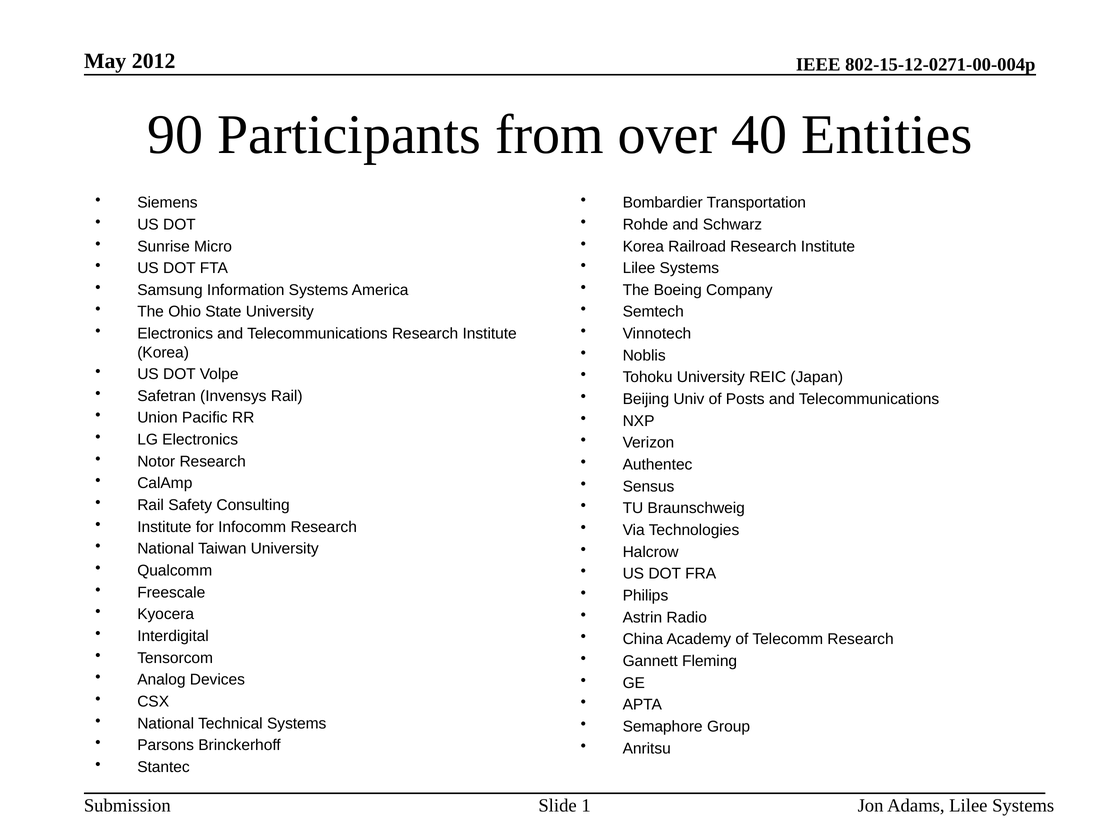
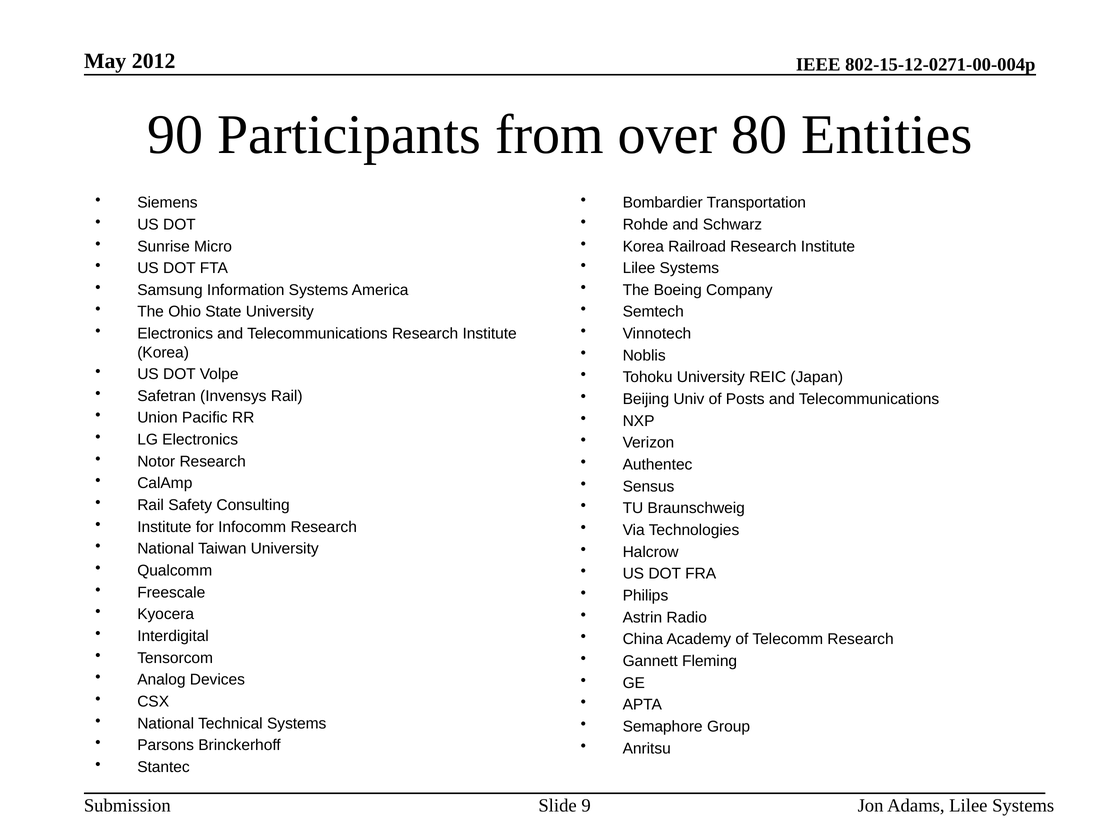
40: 40 -> 80
1: 1 -> 9
